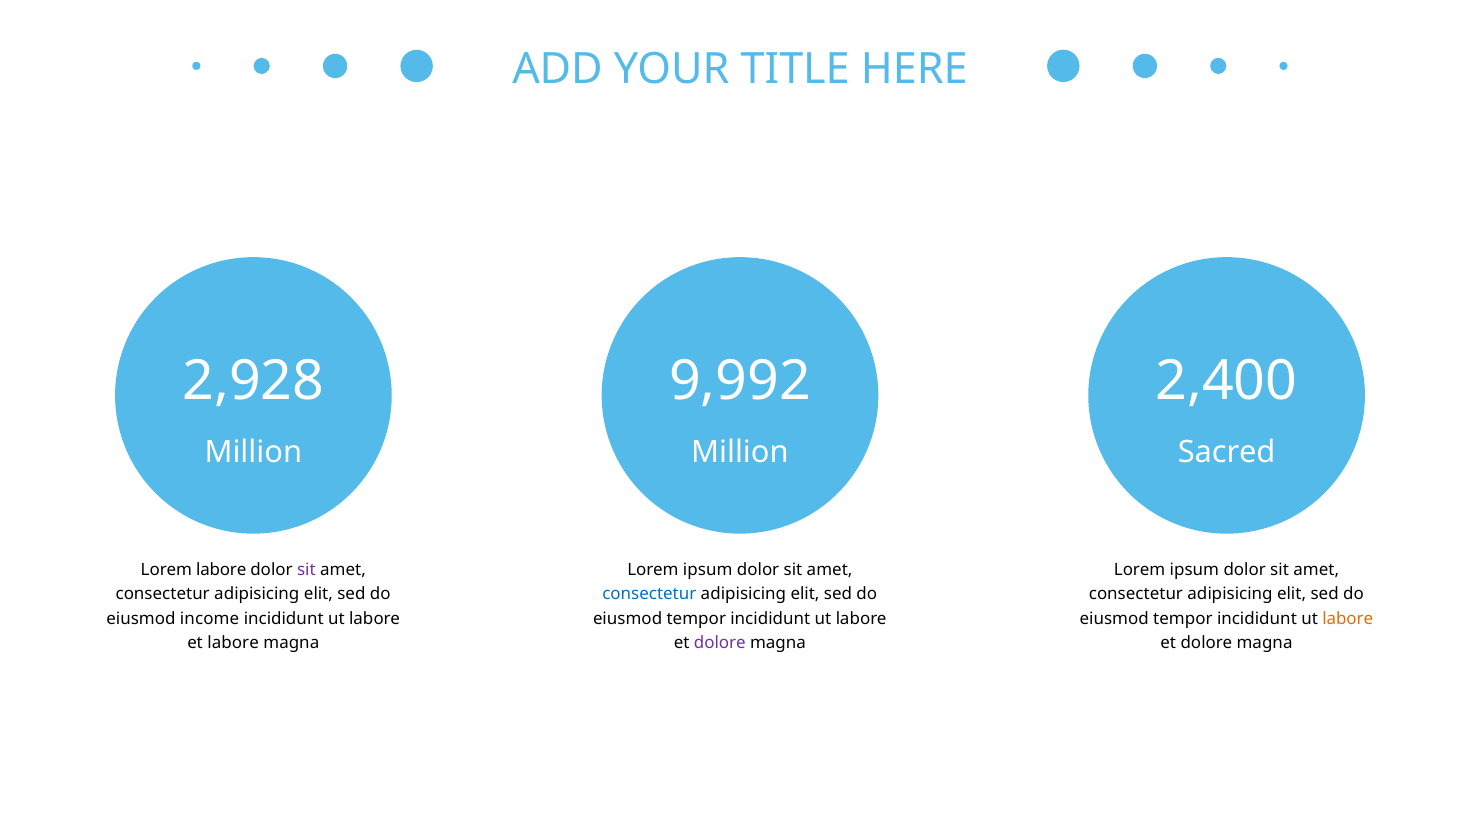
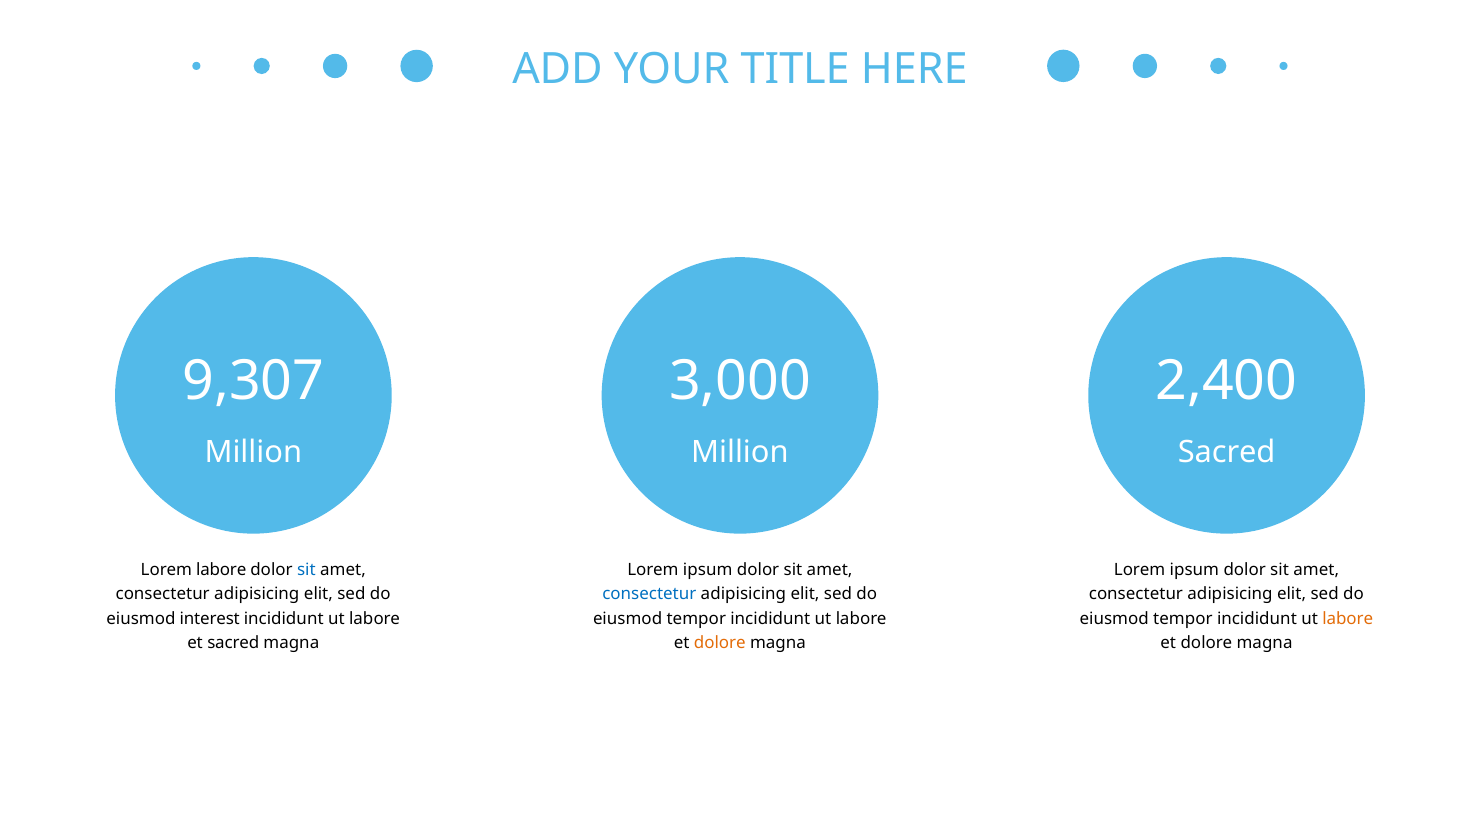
2,928: 2,928 -> 9,307
9,992: 9,992 -> 3,000
sit at (306, 570) colour: purple -> blue
income: income -> interest
et labore: labore -> sacred
dolore at (720, 643) colour: purple -> orange
